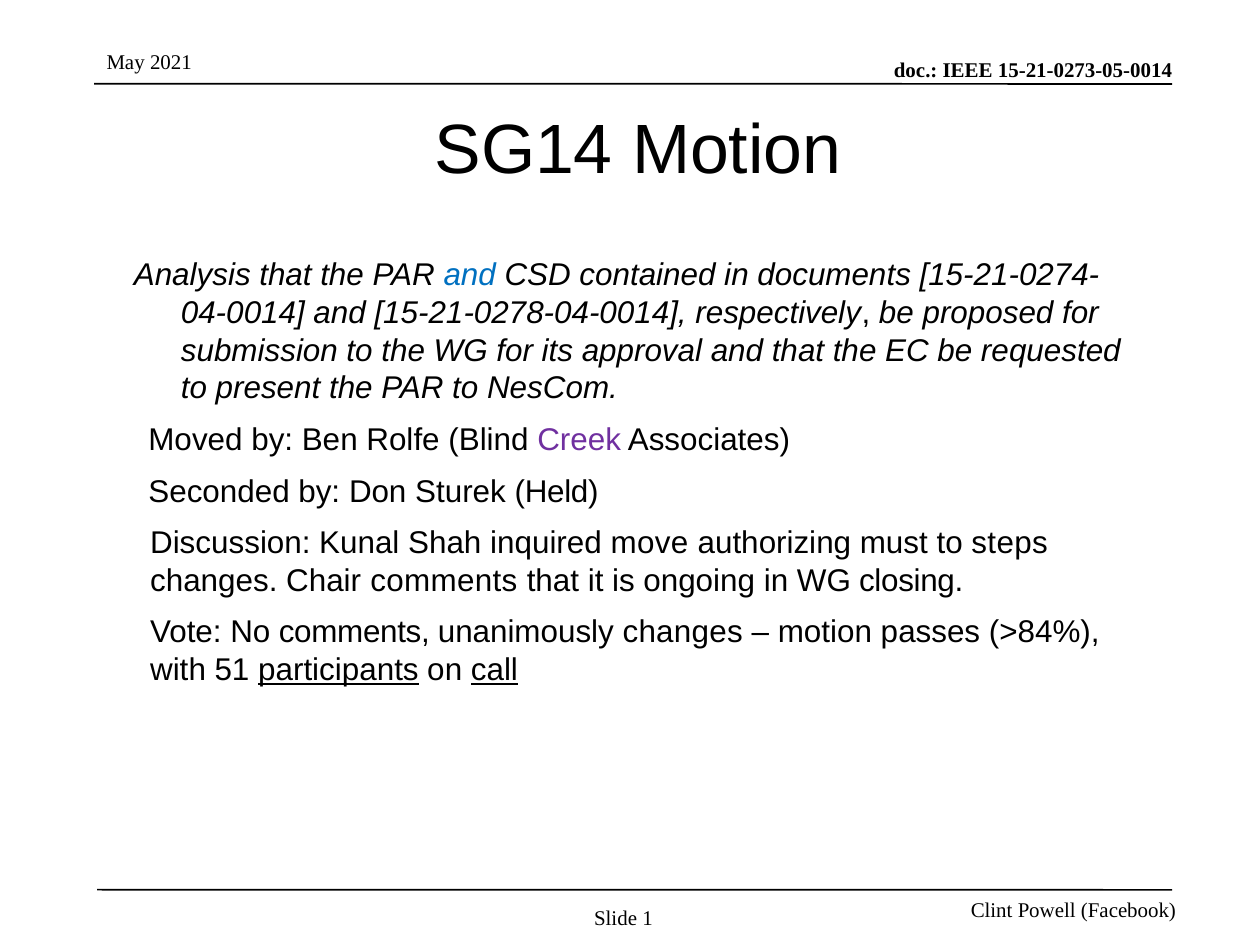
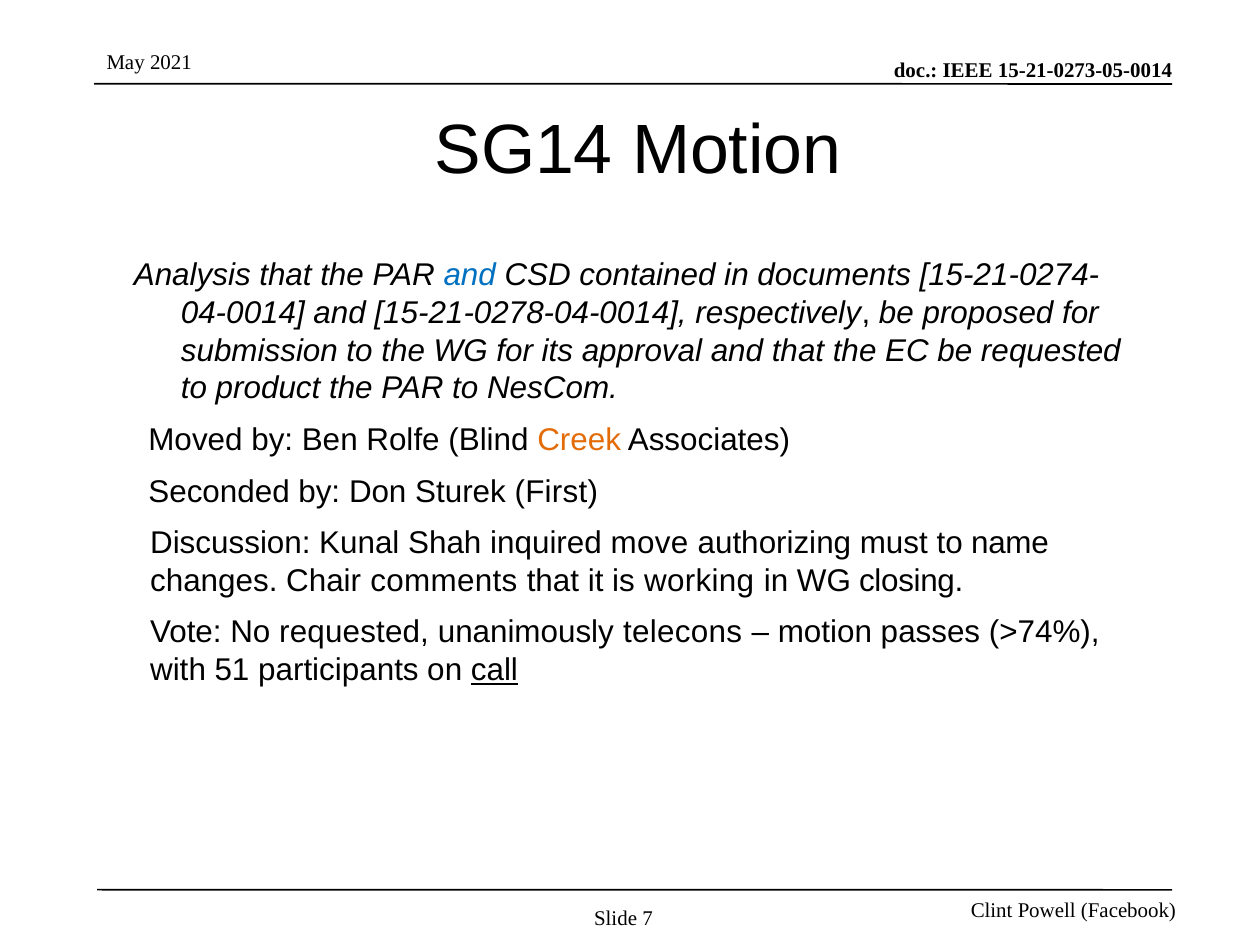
present: present -> product
Creek colour: purple -> orange
Held: Held -> First
steps: steps -> name
ongoing: ongoing -> working
No comments: comments -> requested
unanimously changes: changes -> telecons
>84%: >84% -> >74%
participants underline: present -> none
1: 1 -> 7
